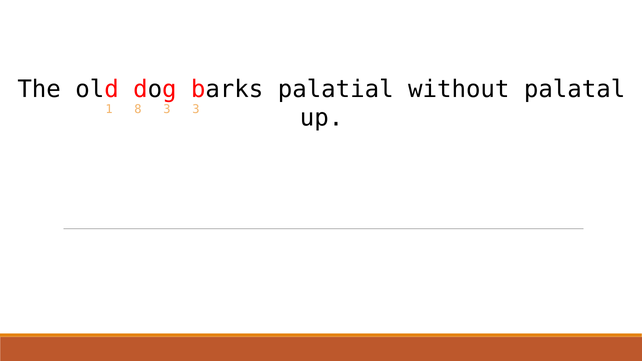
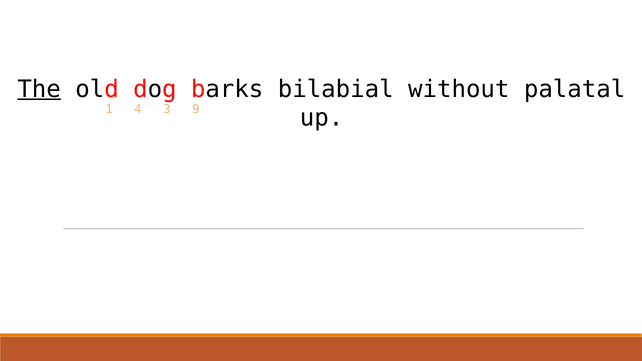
The underline: none -> present
palatial: palatial -> bilabial
8: 8 -> 4
3 3: 3 -> 9
